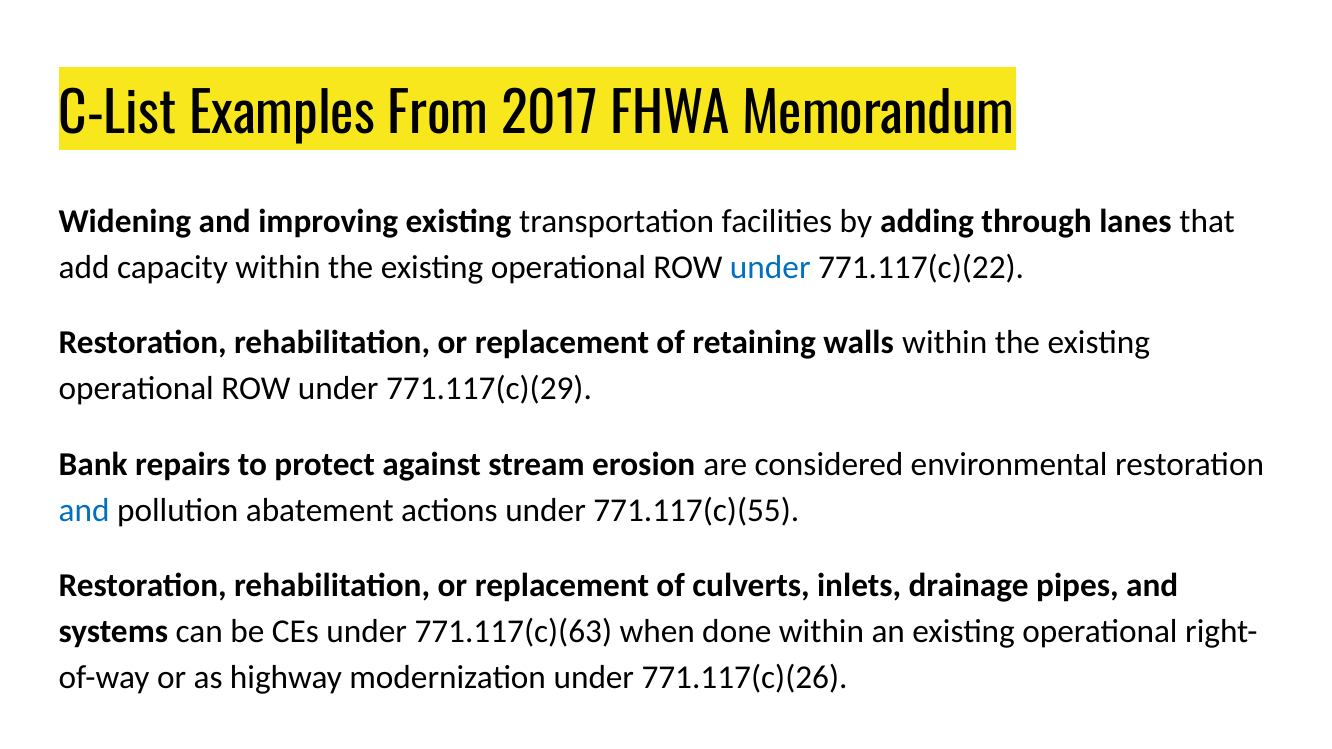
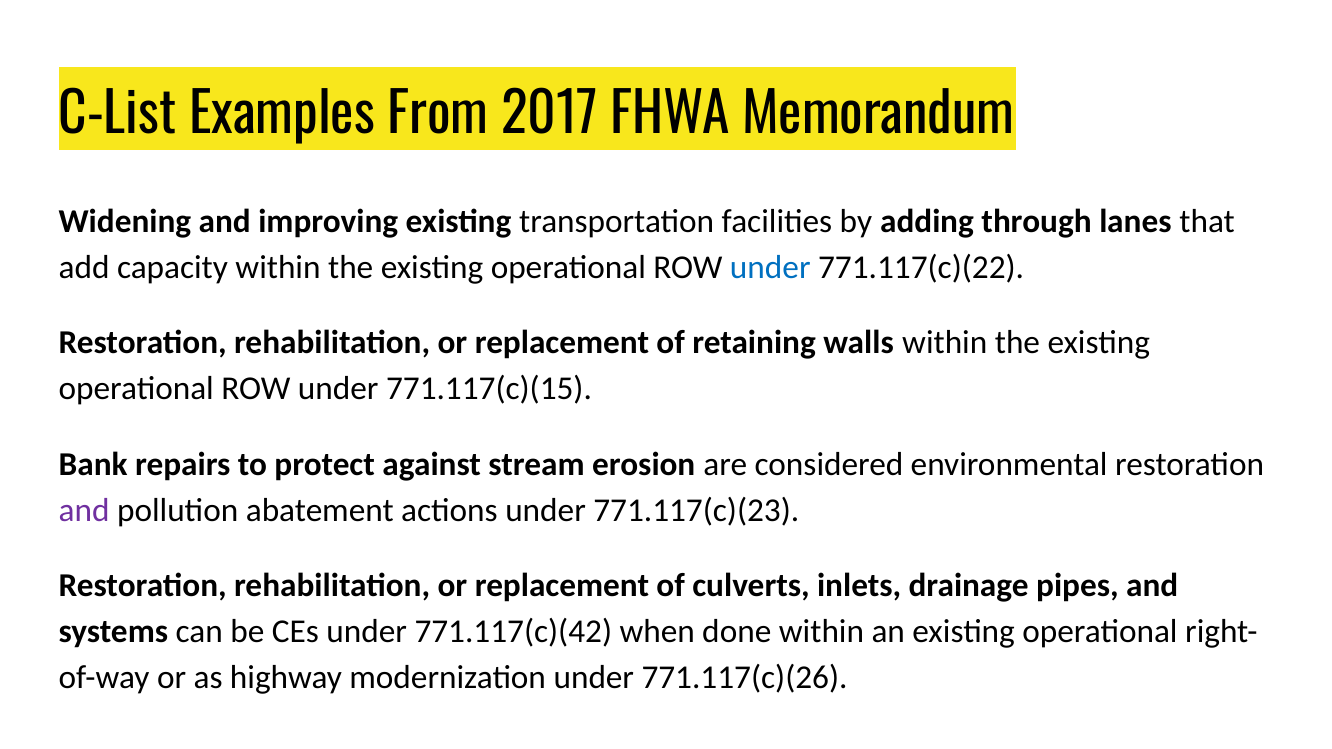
771.117(c)(29: 771.117(c)(29 -> 771.117(c)(15
and at (84, 510) colour: blue -> purple
771.117(c)(55: 771.117(c)(55 -> 771.117(c)(23
771.117(c)(63: 771.117(c)(63 -> 771.117(c)(42
